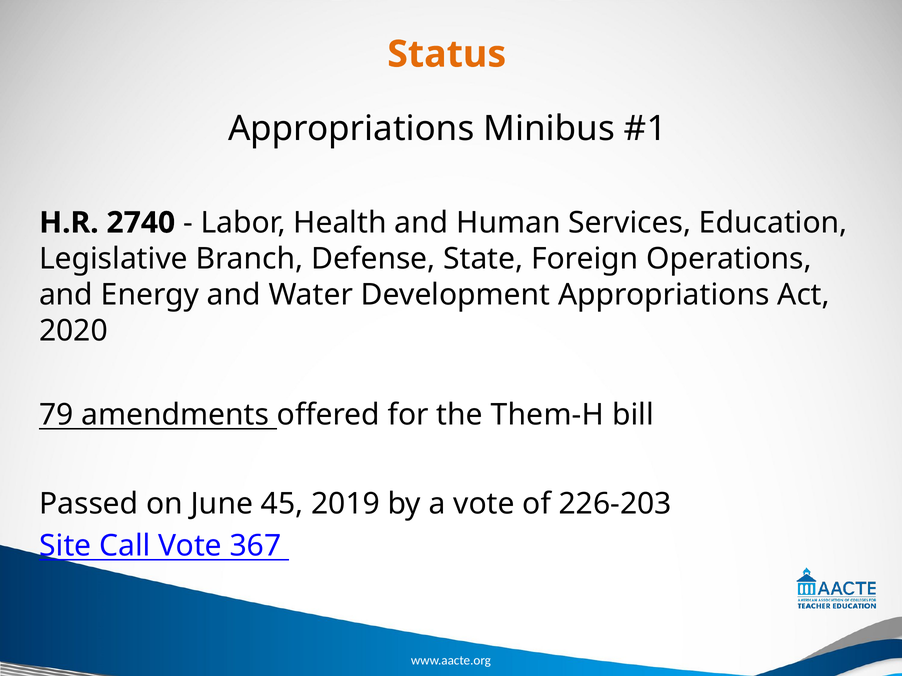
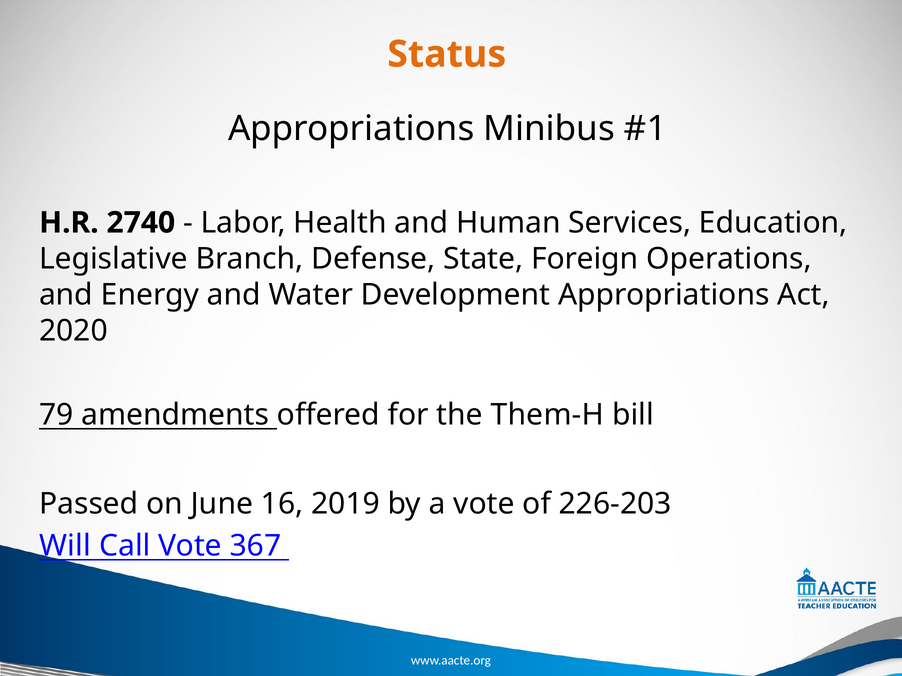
45: 45 -> 16
Site: Site -> Will
